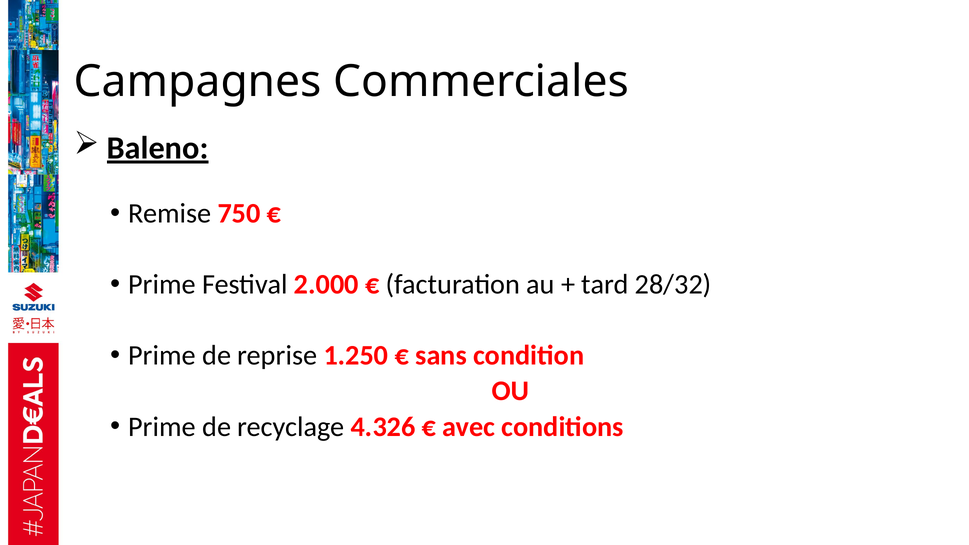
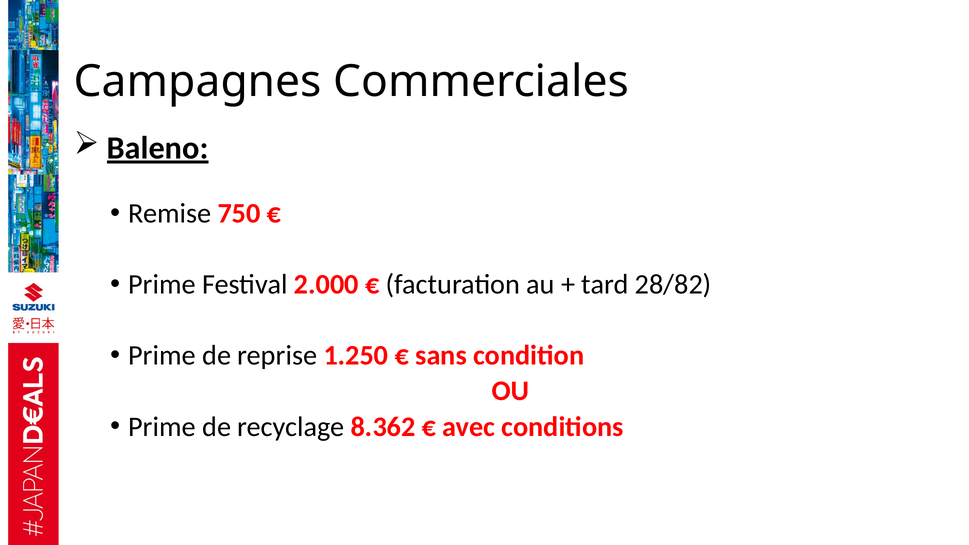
28/32: 28/32 -> 28/82
4.326: 4.326 -> 8.362
